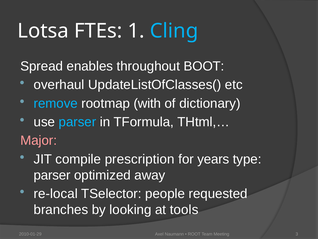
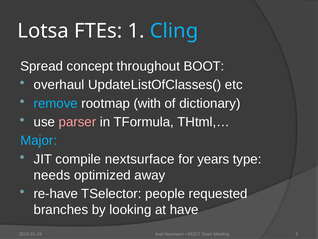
enables: enables -> concept
parser at (77, 122) colour: light blue -> pink
Major colour: pink -> light blue
prescription: prescription -> nextsurface
parser at (52, 175): parser -> needs
re-local: re-local -> re-have
tools: tools -> have
